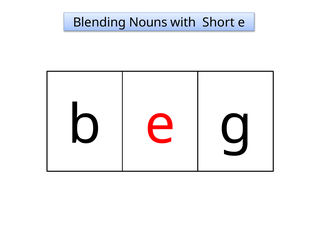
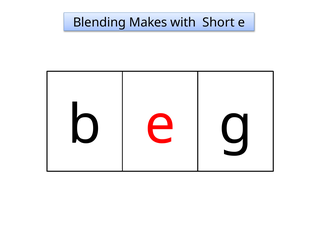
Nouns: Nouns -> Makes
